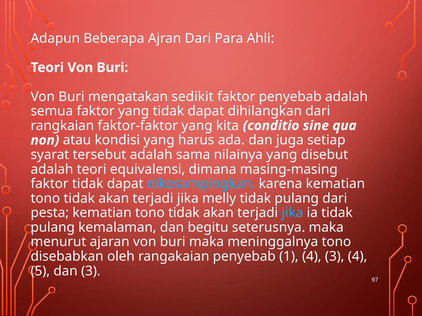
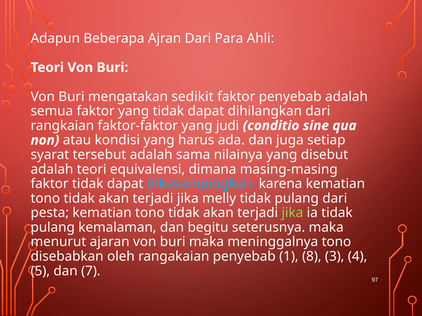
kita: kita -> judi
jika at (292, 213) colour: light blue -> light green
1 4: 4 -> 8
dan 3: 3 -> 7
